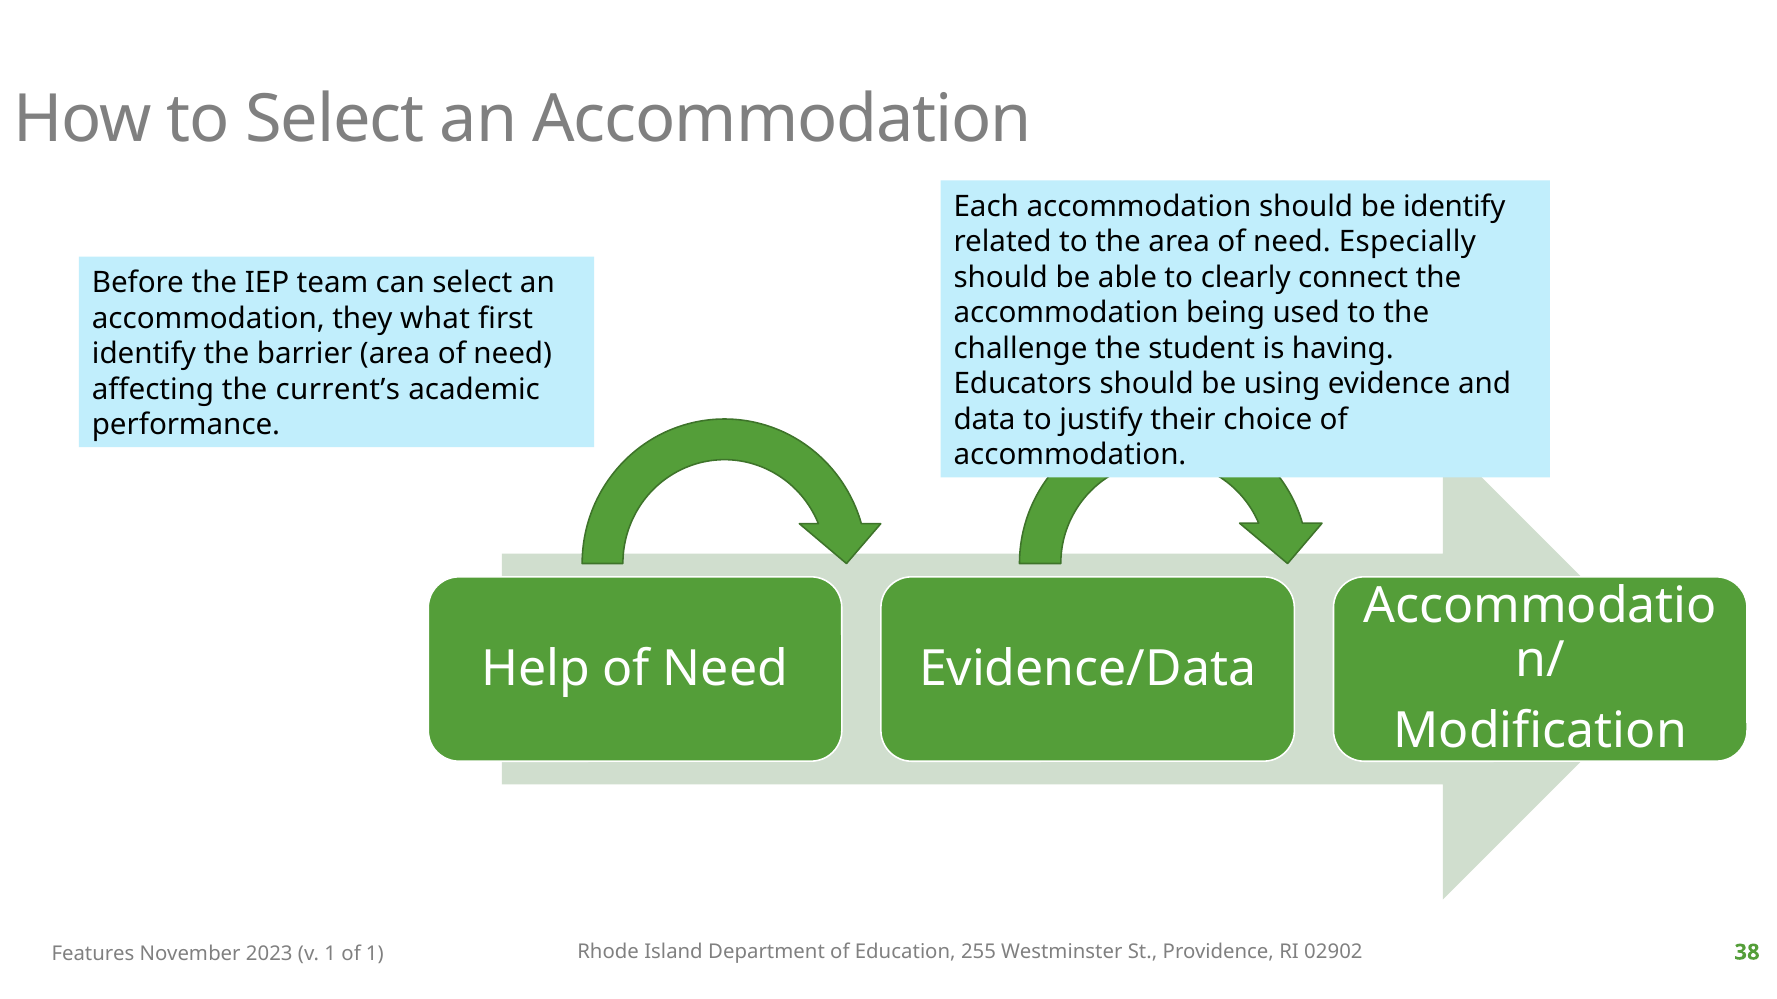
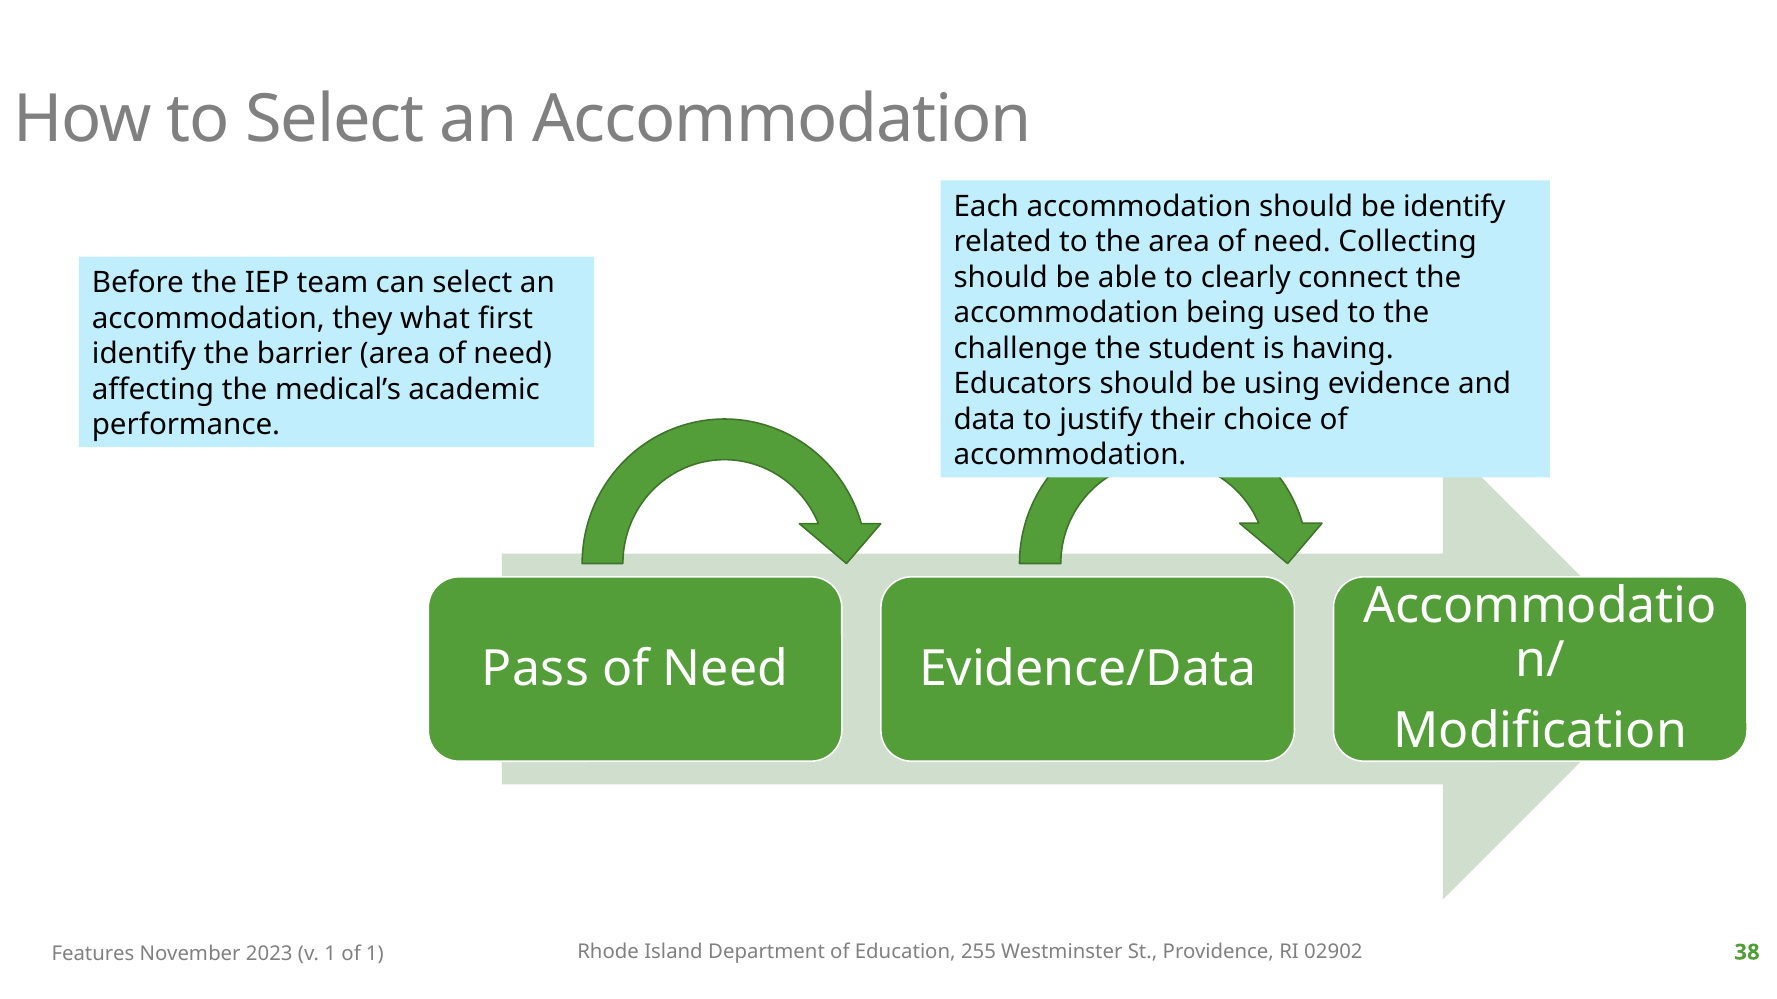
Especially: Especially -> Collecting
current’s: current’s -> medical’s
Help: Help -> Pass
